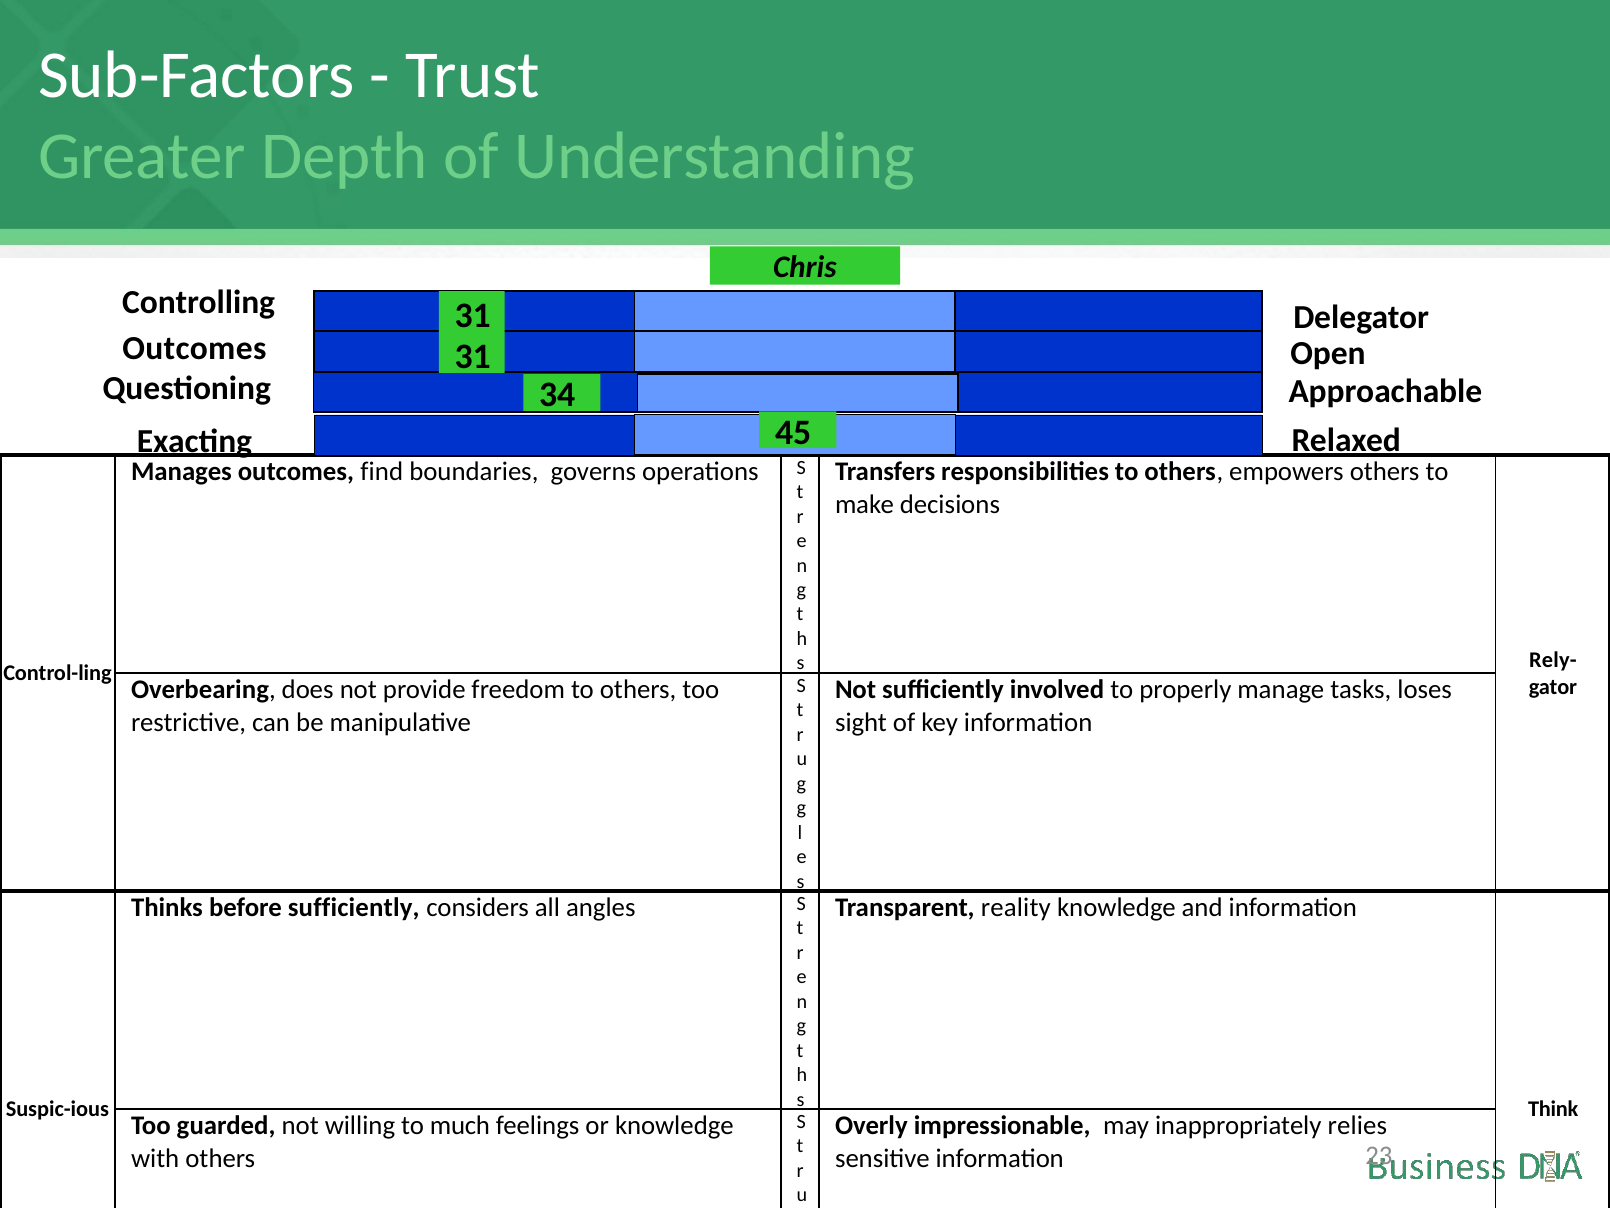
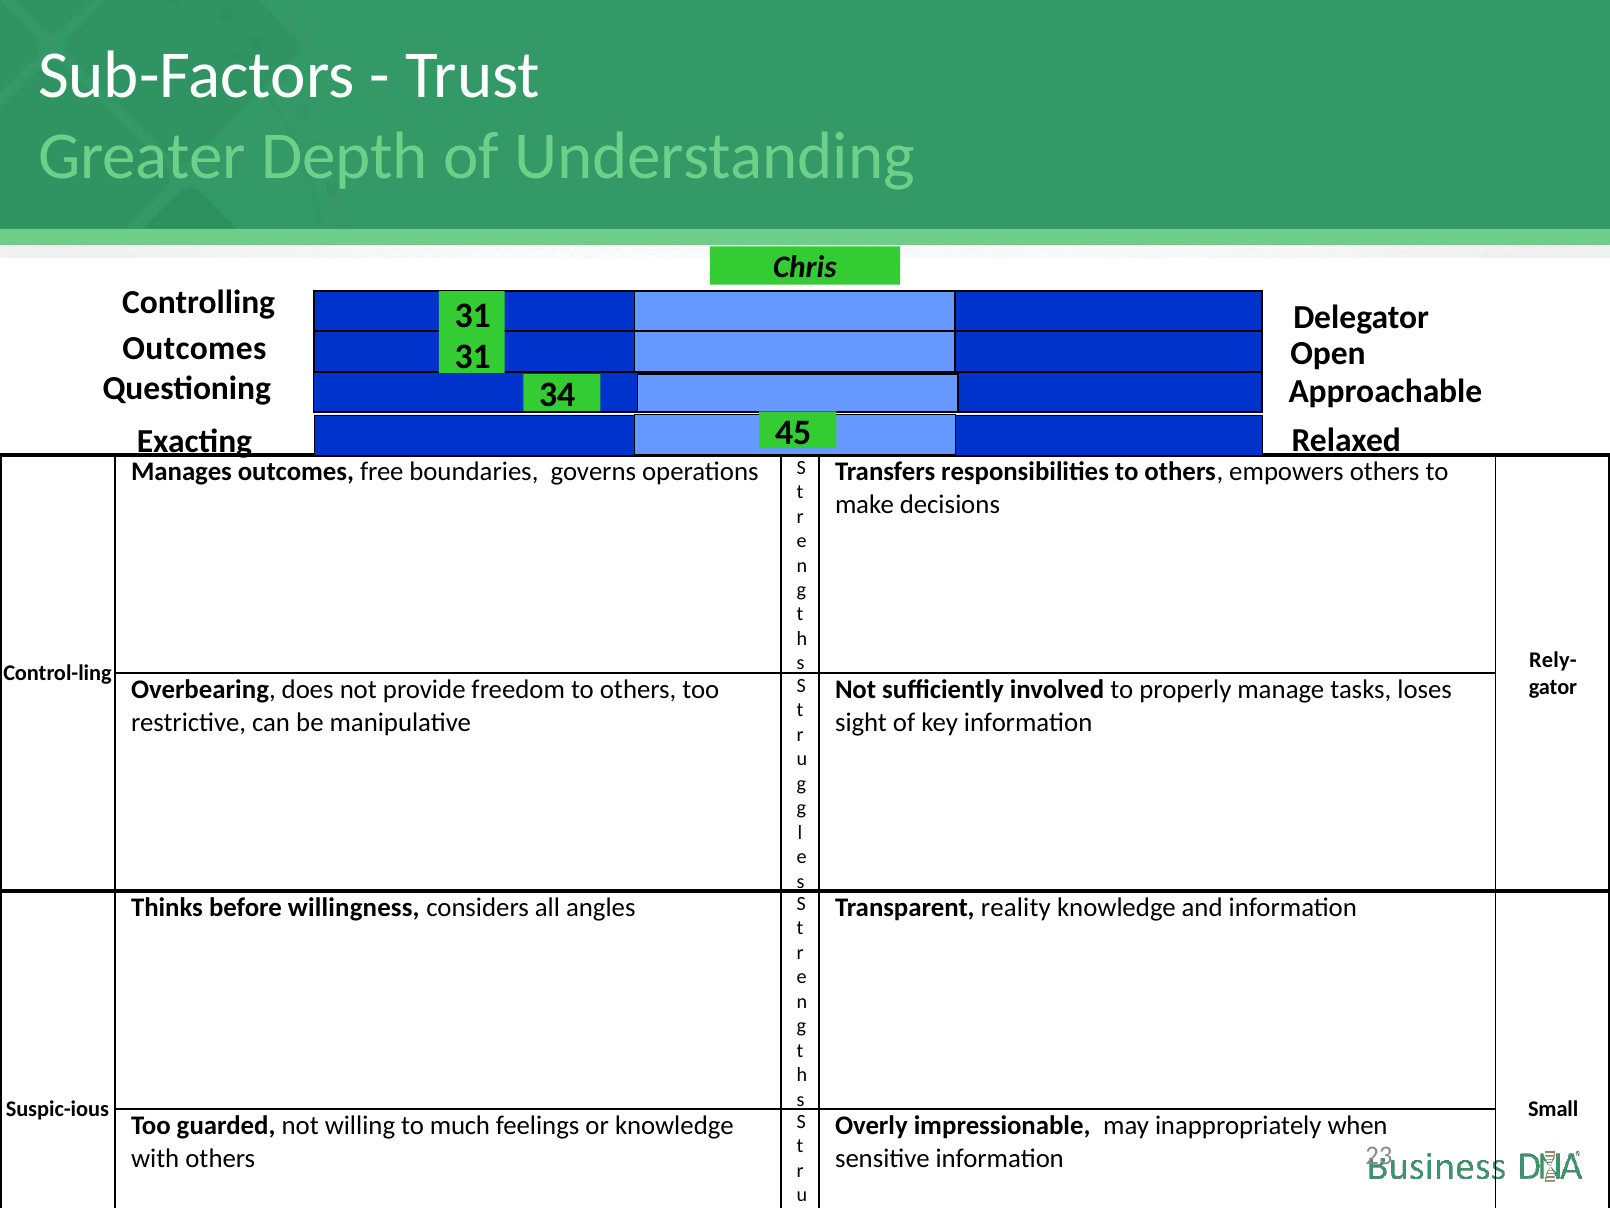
find: find -> free
before sufficiently: sufficiently -> willingness
Think: Think -> Small
relies: relies -> when
